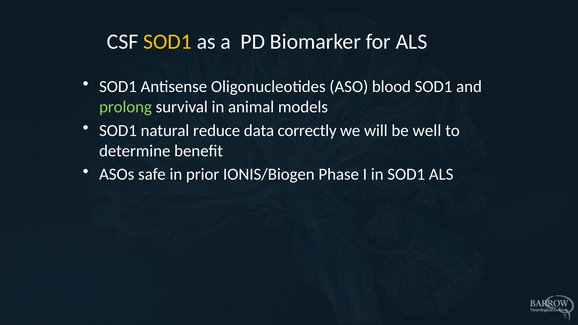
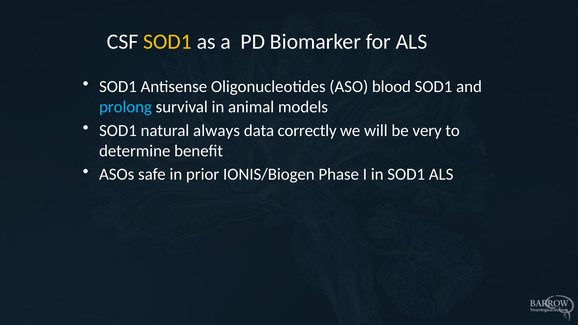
prolong colour: light green -> light blue
reduce: reduce -> always
well: well -> very
